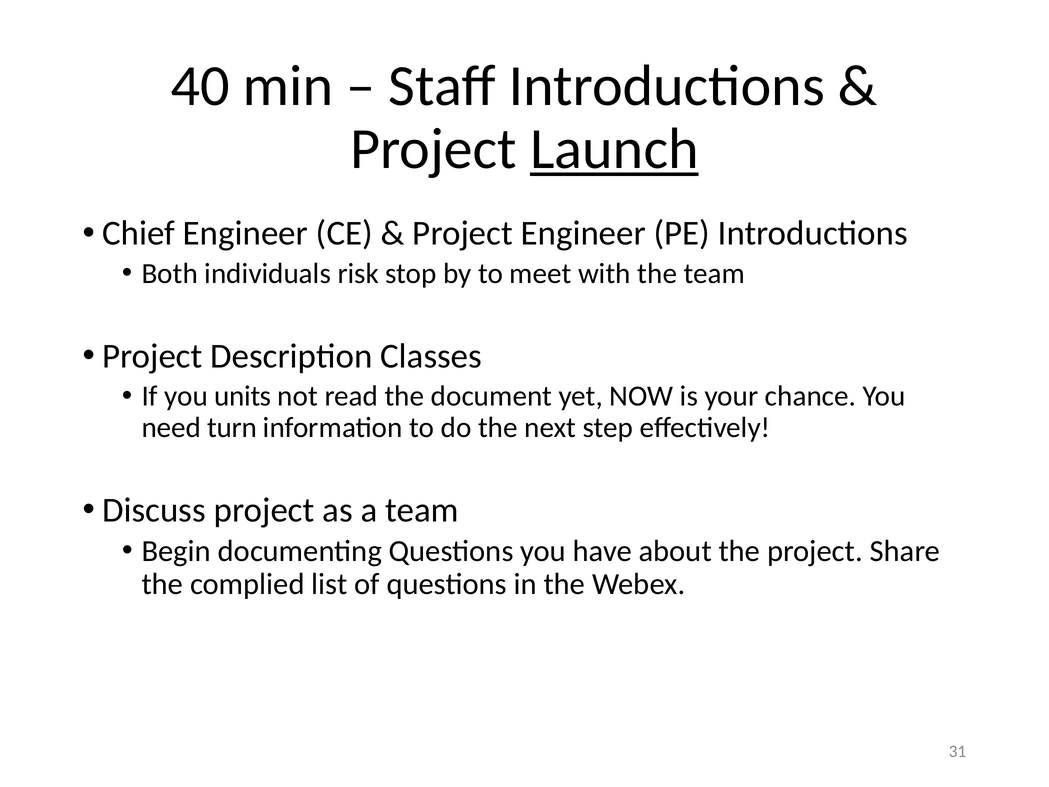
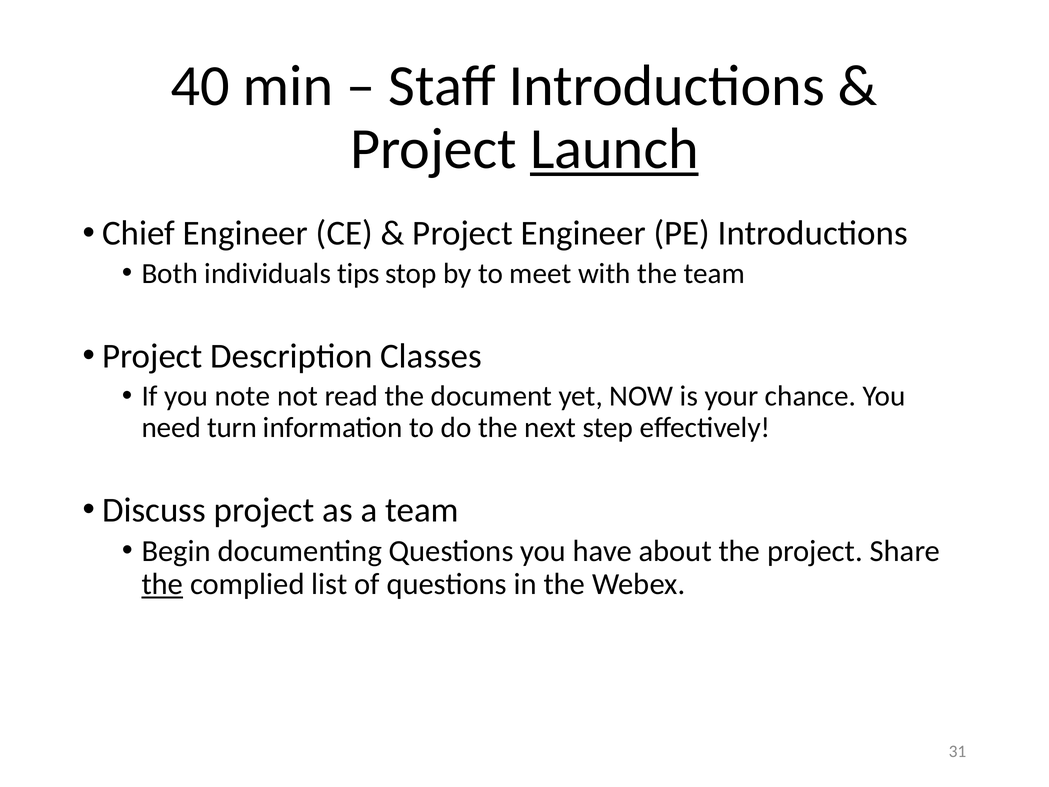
risk: risk -> tips
units: units -> note
the at (162, 584) underline: none -> present
